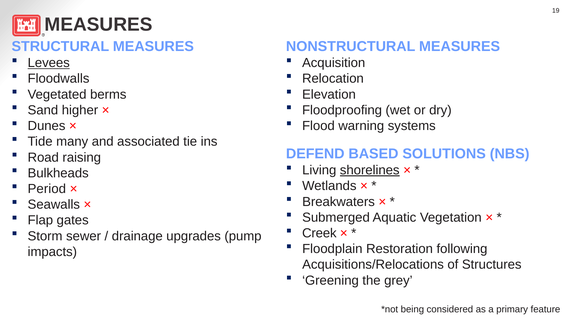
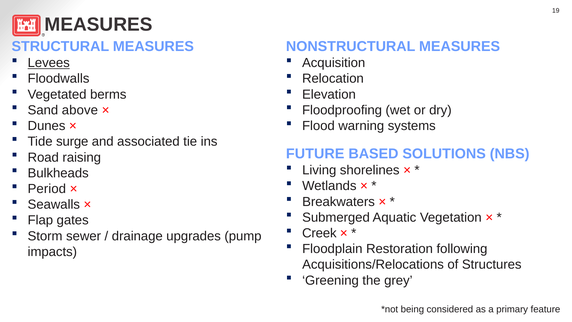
higher: higher -> above
many: many -> surge
DEFEND: DEFEND -> FUTURE
shorelines underline: present -> none
